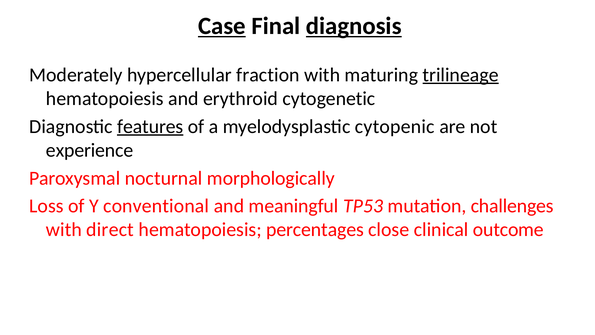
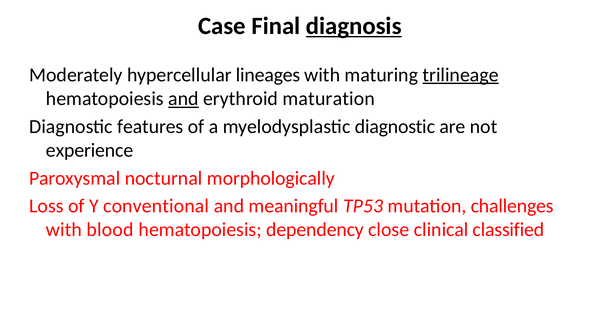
Case underline: present -> none
fraction: fraction -> lineages
and at (183, 99) underline: none -> present
cytogenetic: cytogenetic -> maturation
features underline: present -> none
myelodysplastic cytopenic: cytopenic -> diagnostic
direct: direct -> blood
percentages: percentages -> dependency
outcome: outcome -> classified
